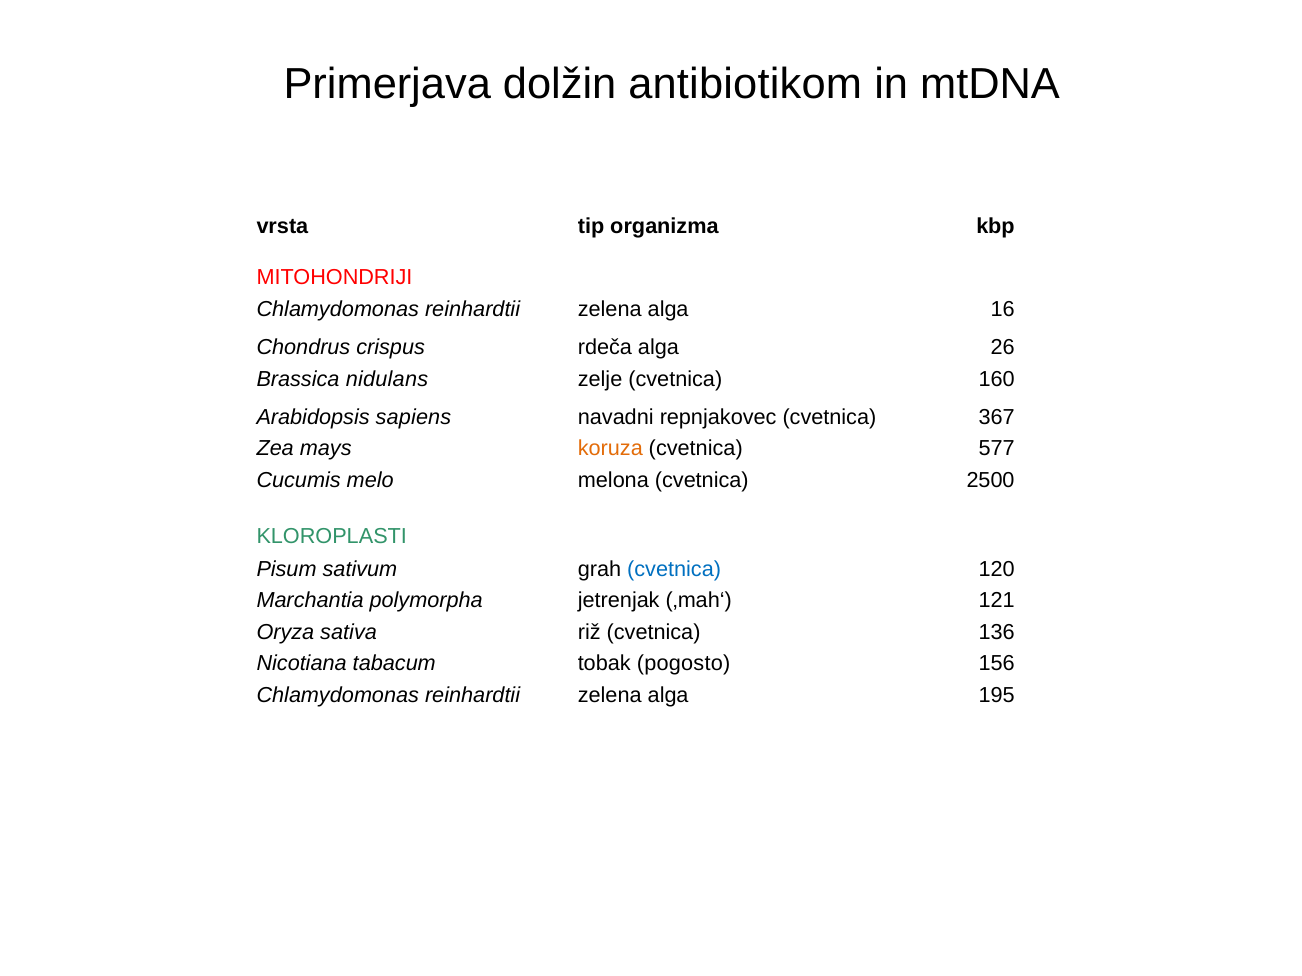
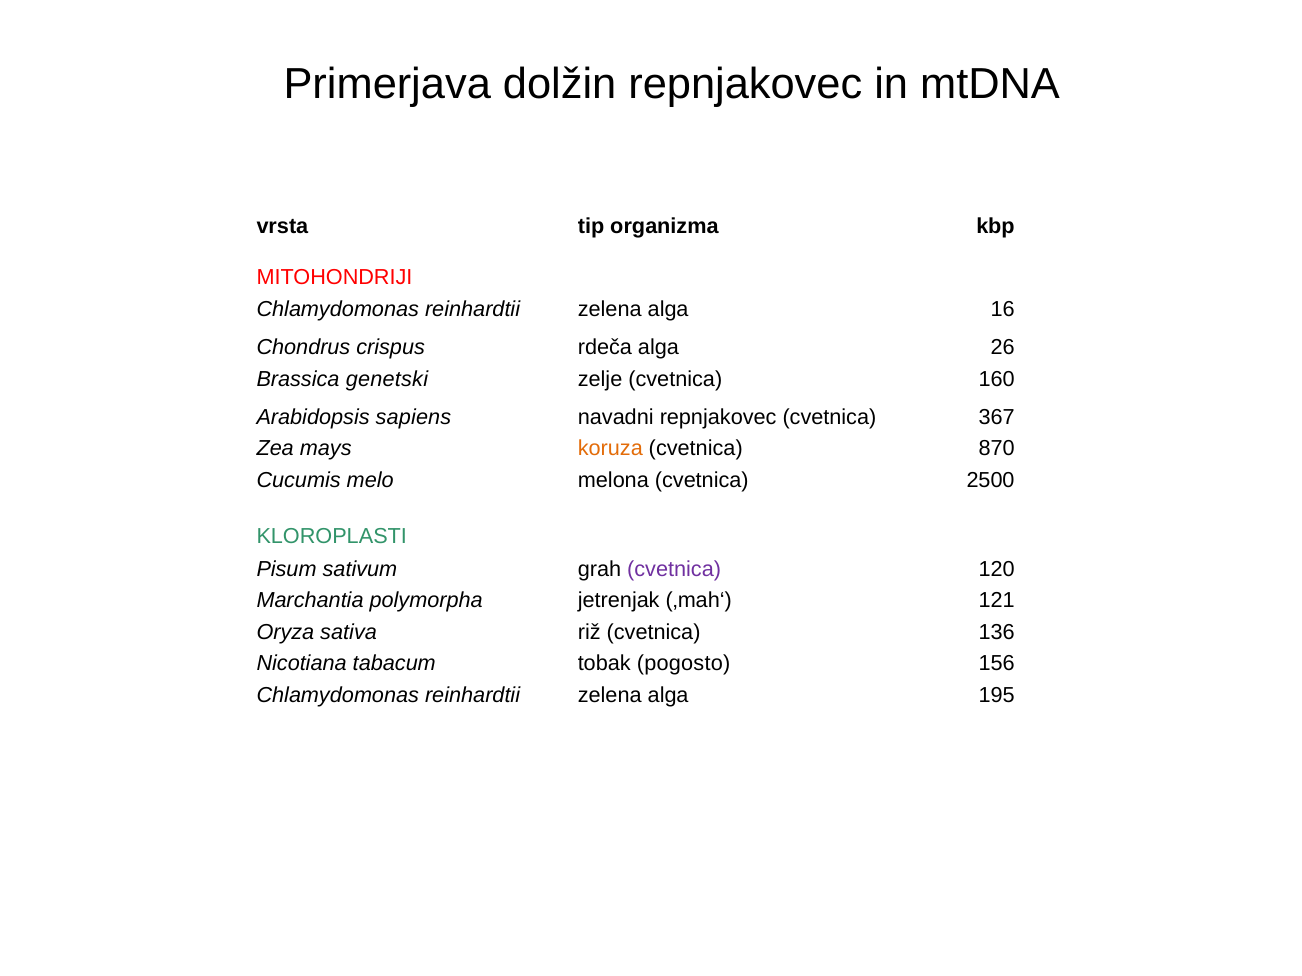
dolžin antibiotikom: antibiotikom -> repnjakovec
nidulans: nidulans -> genetski
577: 577 -> 870
cvetnica at (674, 569) colour: blue -> purple
